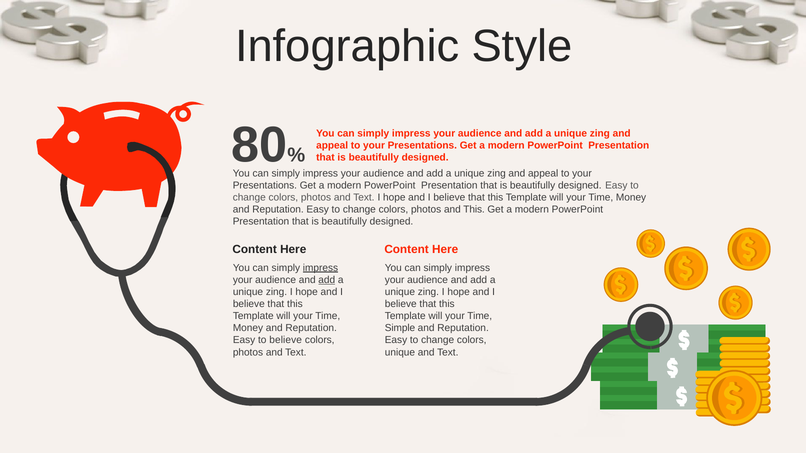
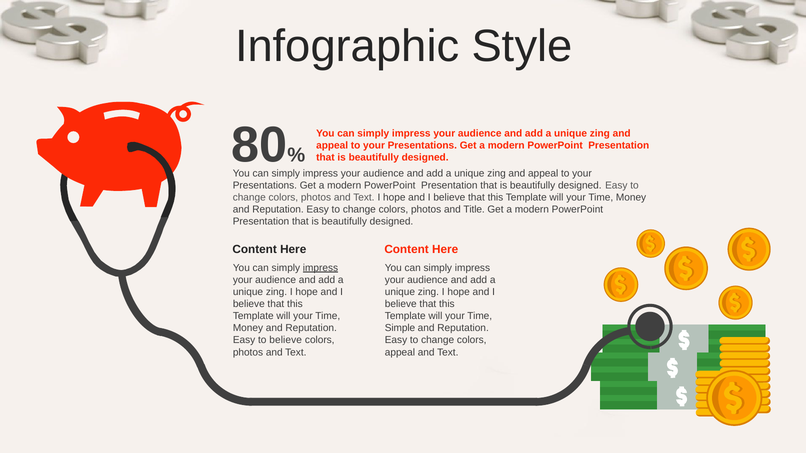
and This: This -> Title
add at (327, 280) underline: present -> none
unique at (400, 353): unique -> appeal
